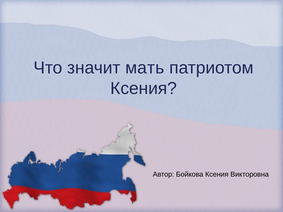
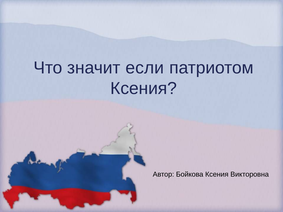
мать: мать -> если
